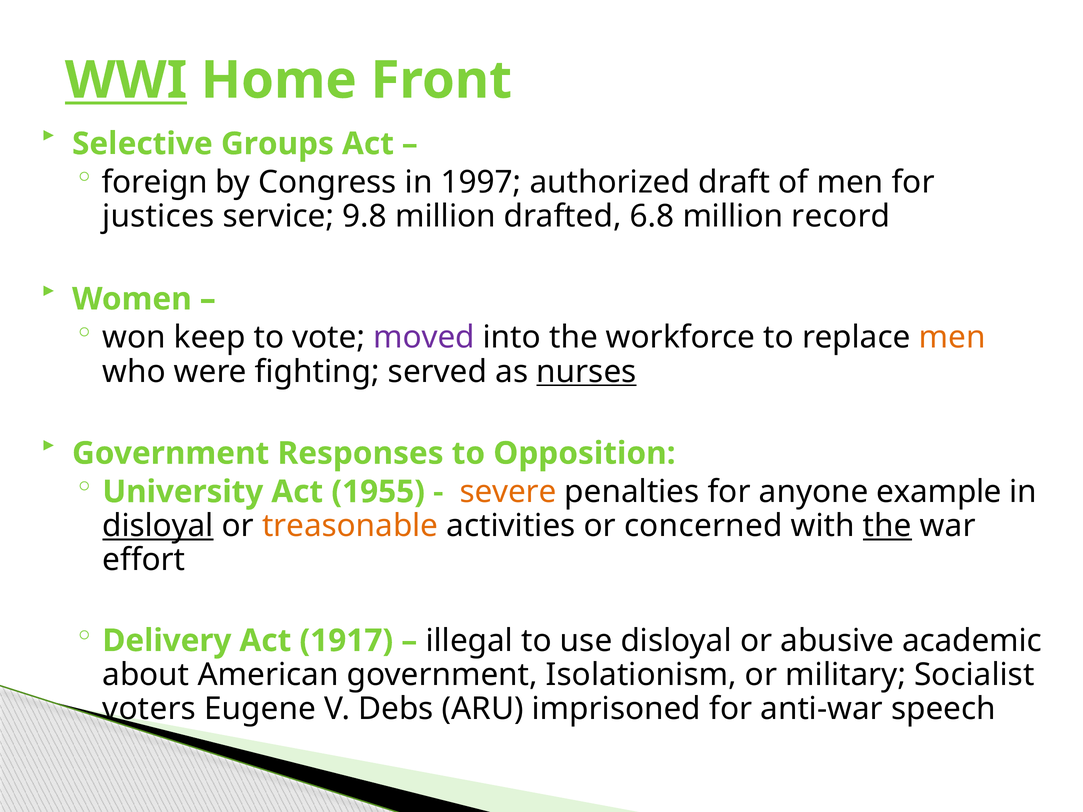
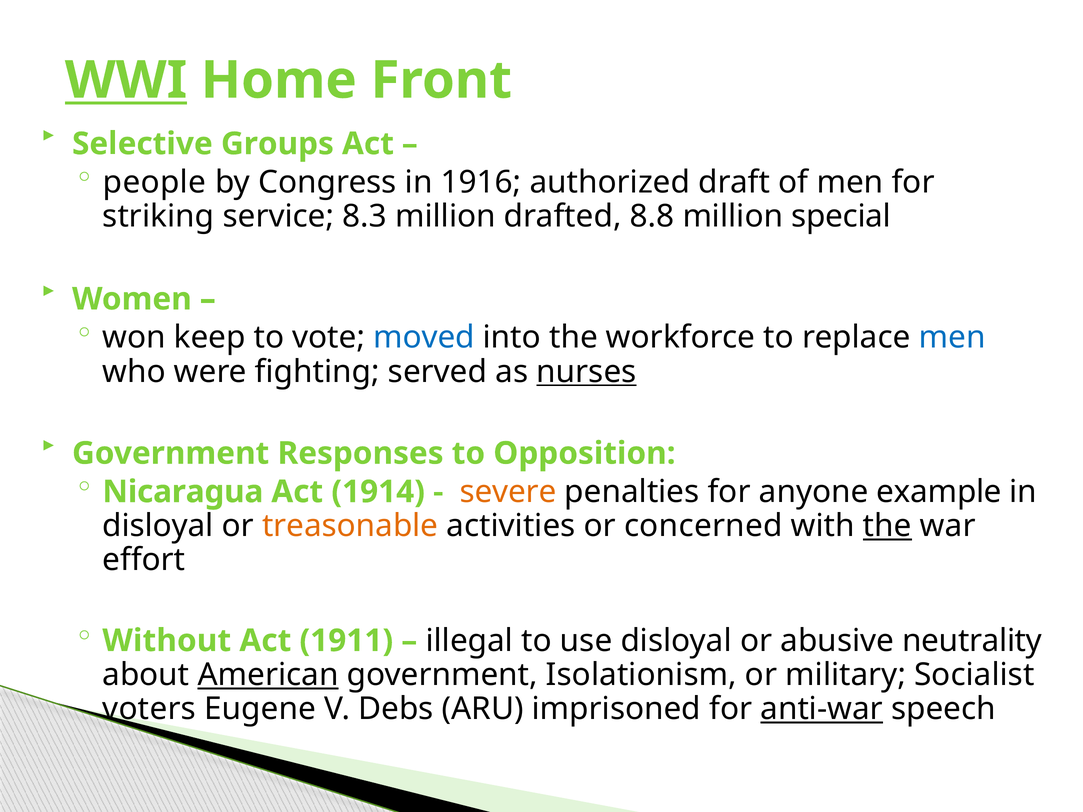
foreign: foreign -> people
1997: 1997 -> 1916
justices: justices -> striking
9.8: 9.8 -> 8.3
6.8: 6.8 -> 8.8
record: record -> special
moved colour: purple -> blue
men at (952, 338) colour: orange -> blue
University: University -> Nicaragua
1955: 1955 -> 1914
disloyal at (158, 526) underline: present -> none
Delivery: Delivery -> Without
1917: 1917 -> 1911
academic: academic -> neutrality
American underline: none -> present
anti-war underline: none -> present
